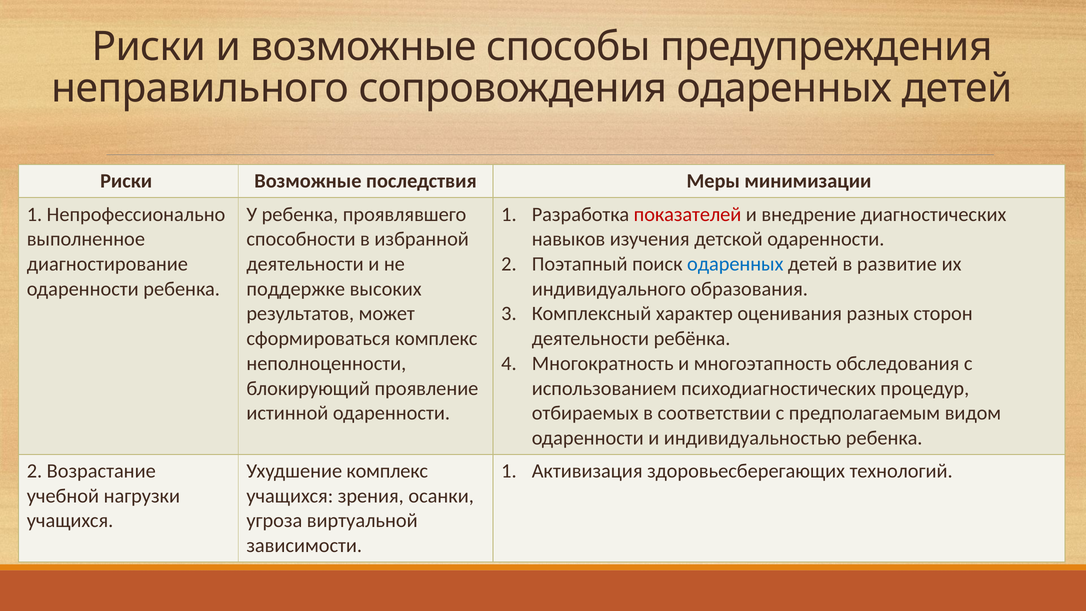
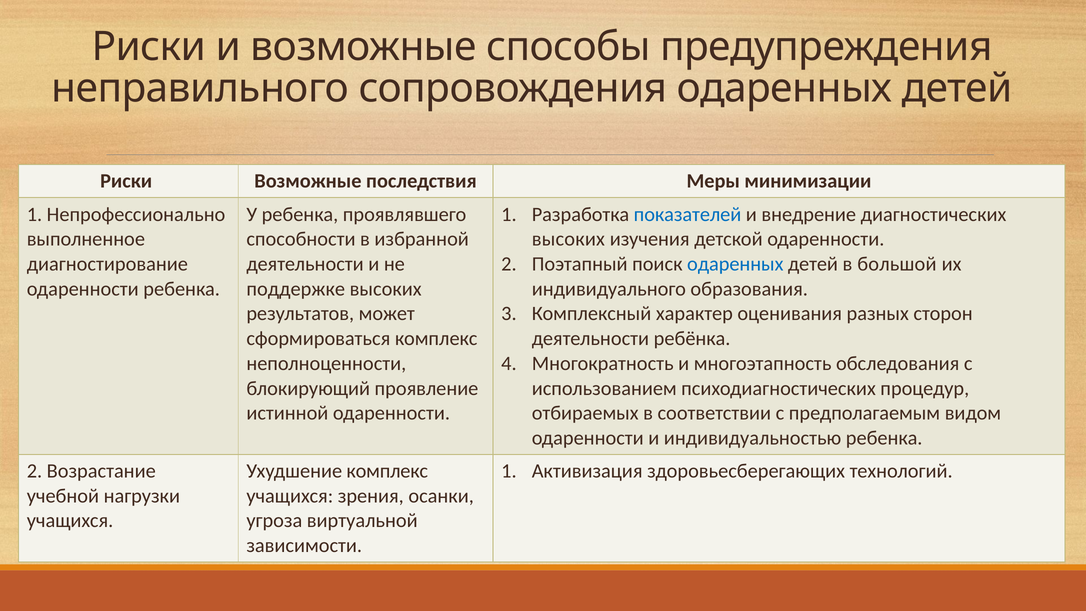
показателей colour: red -> blue
навыков at (569, 239): навыков -> высоких
развитие: развитие -> большой
